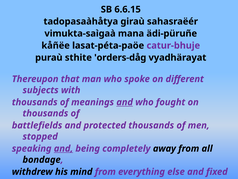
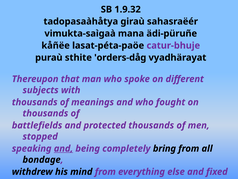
6.6.15: 6.6.15 -> 1.9.32
and at (125, 102) underline: present -> none
away: away -> bring
